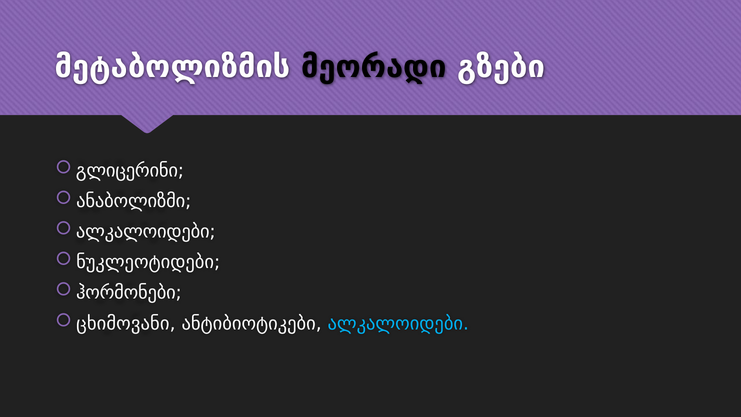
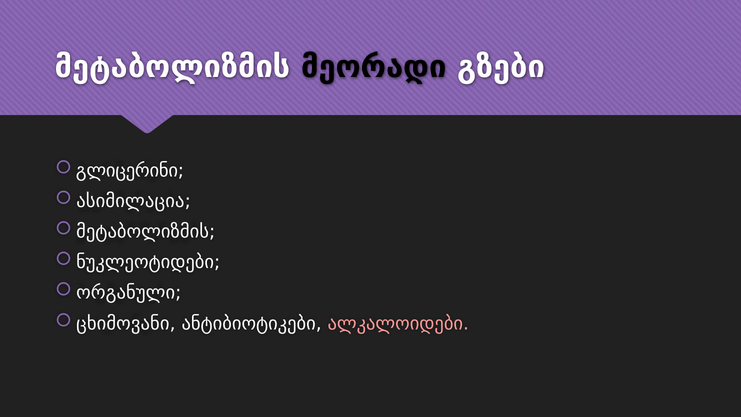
ანაბოლიზმი: ანაბოლიზმი -> ასიმილაცია
ალკალოიდები at (146, 232): ალკალოიდები -> მეტაბოლიზმის
ჰორმონები: ჰორმონები -> ორგანული
ალკალოიდები at (398, 323) colour: light blue -> pink
